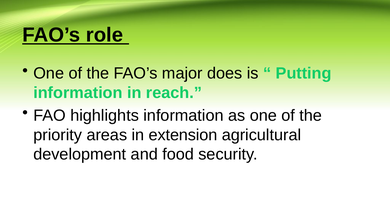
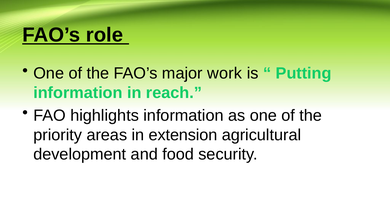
does: does -> work
